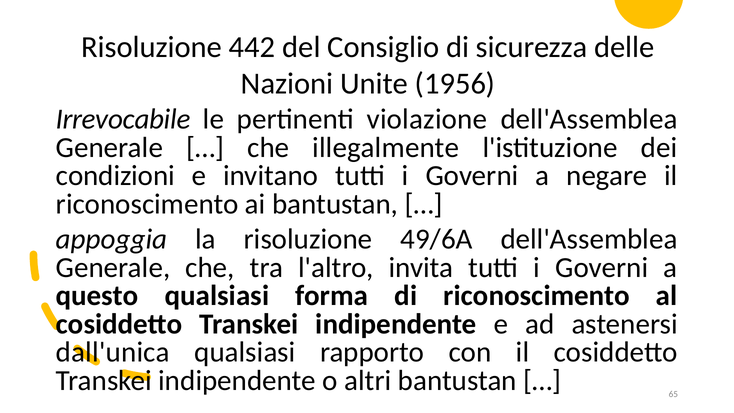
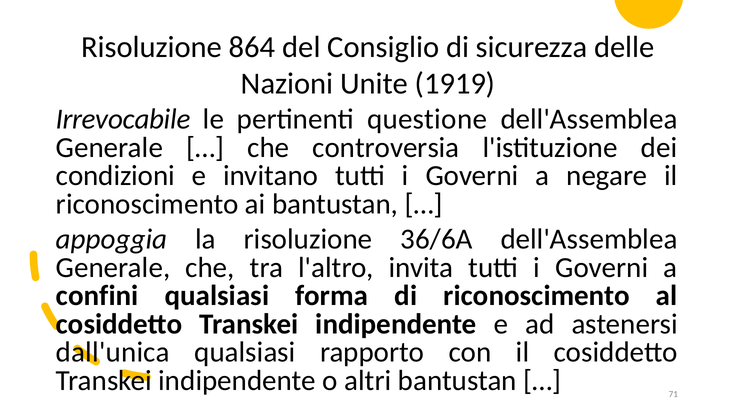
442: 442 -> 864
1956: 1956 -> 1919
violazione: violazione -> questione
illegalmente: illegalmente -> controversia
49/6A: 49/6A -> 36/6A
questo: questo -> confini
65: 65 -> 71
